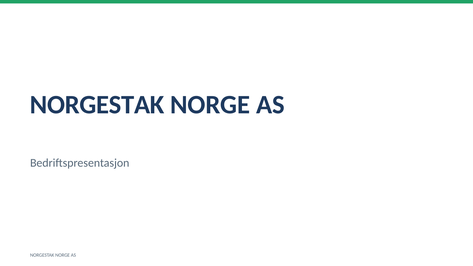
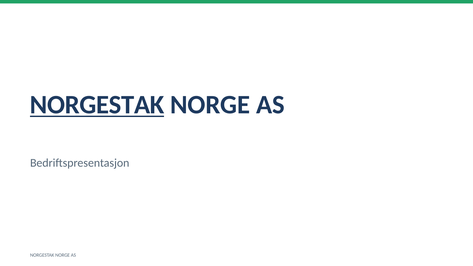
NORGESTAK at (97, 105) underline: none -> present
